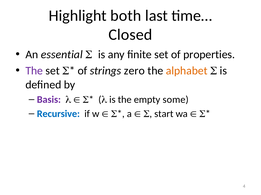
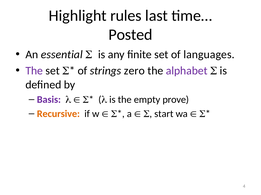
both: both -> rules
Closed: Closed -> Posted
properties: properties -> languages
alphabet colour: orange -> purple
some: some -> prove
Recursive colour: blue -> orange
